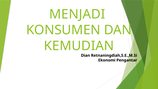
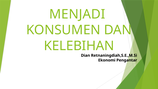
KEMUDIAN: KEMUDIAN -> KELEBIHAN
